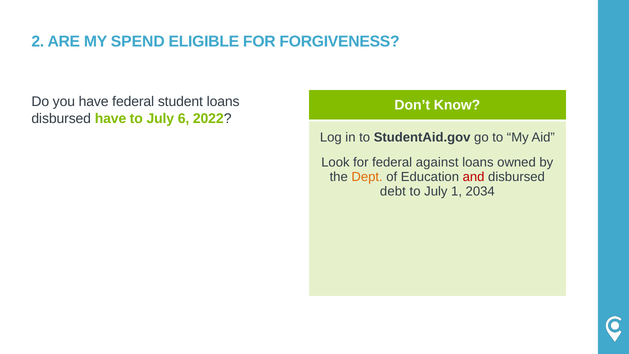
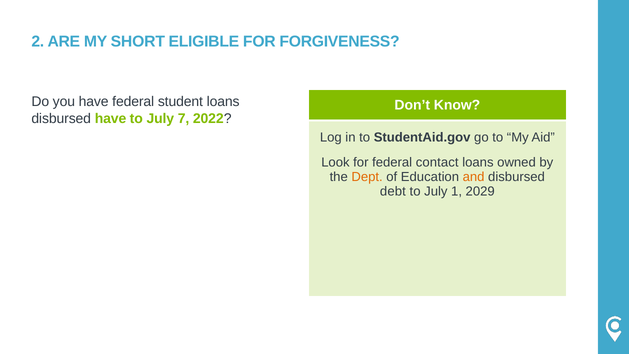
SPEND: SPEND -> SHORT
6: 6 -> 7
against: against -> contact
and colour: red -> orange
2034: 2034 -> 2029
